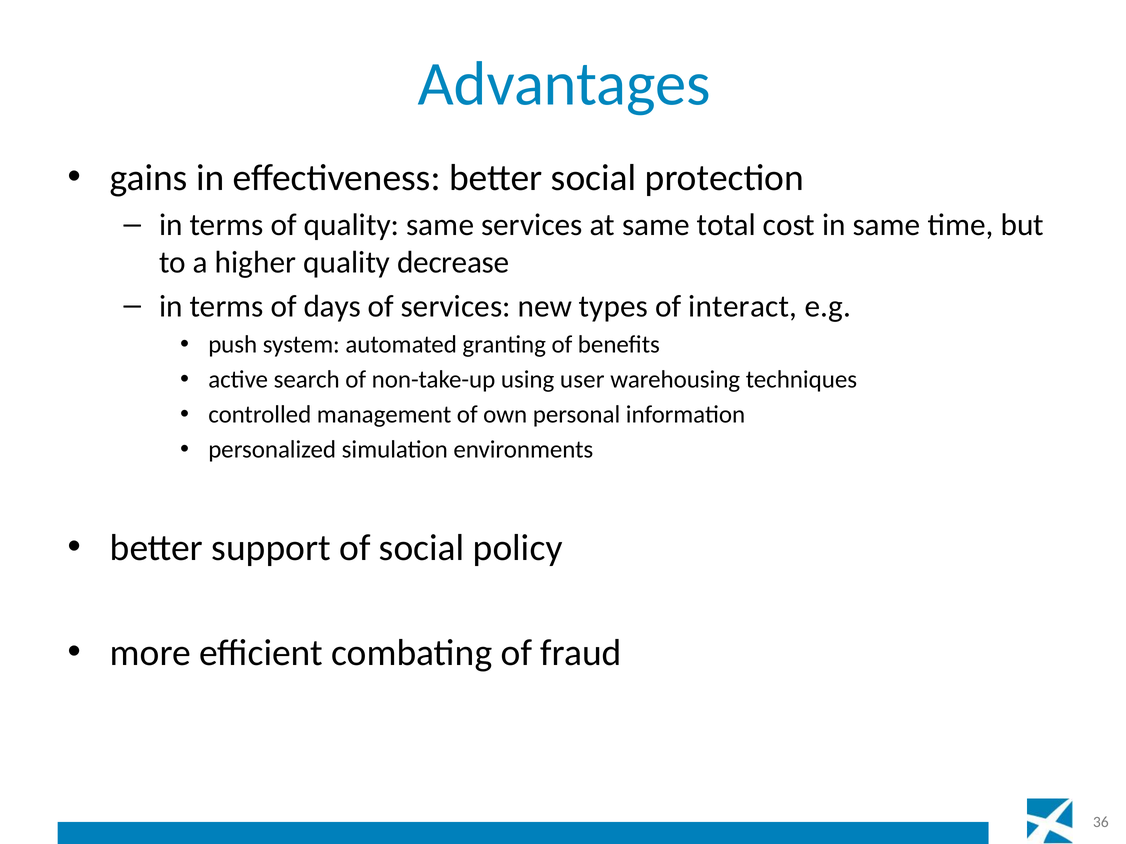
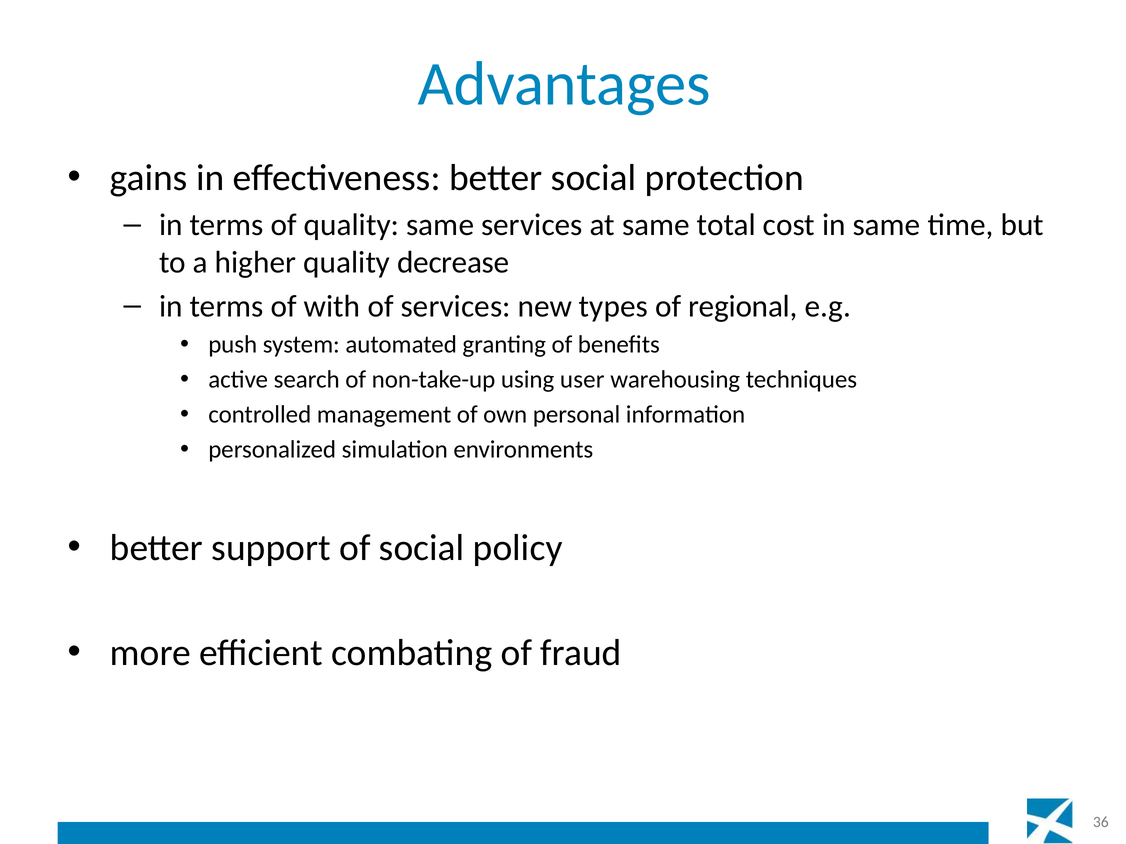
days: days -> with
interact: interact -> regional
